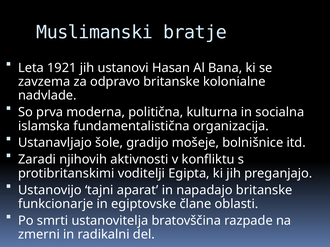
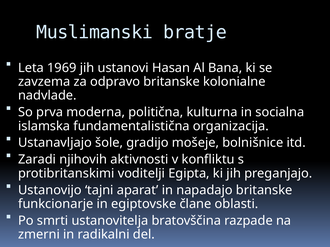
1921: 1921 -> 1969
